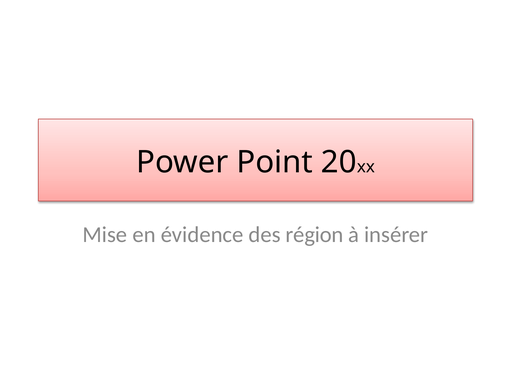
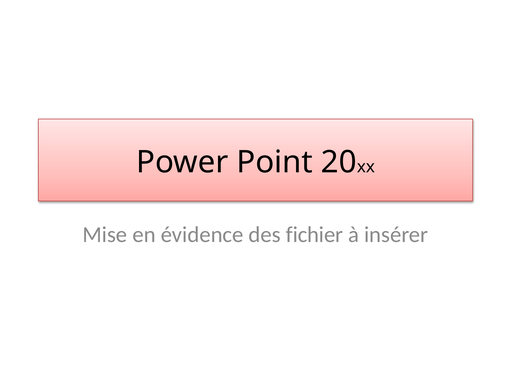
région: région -> fichier
